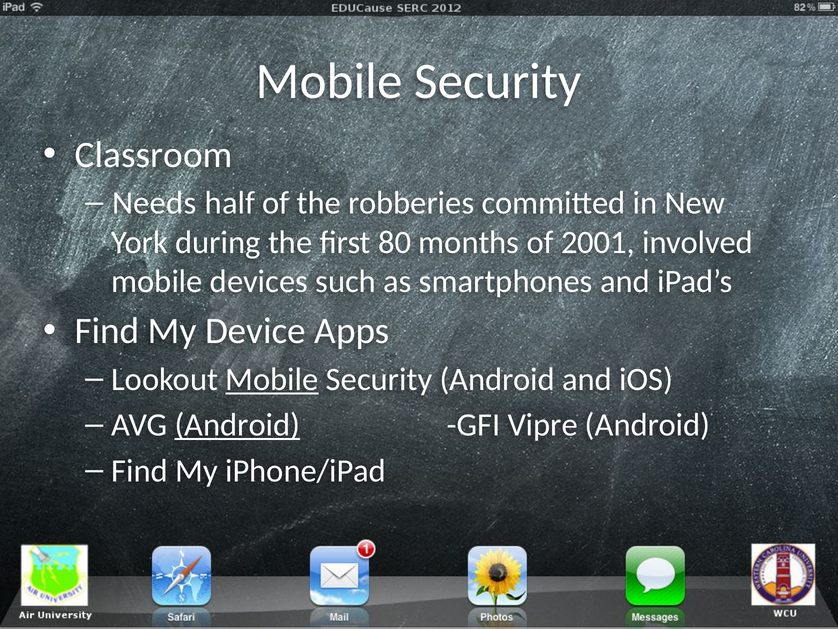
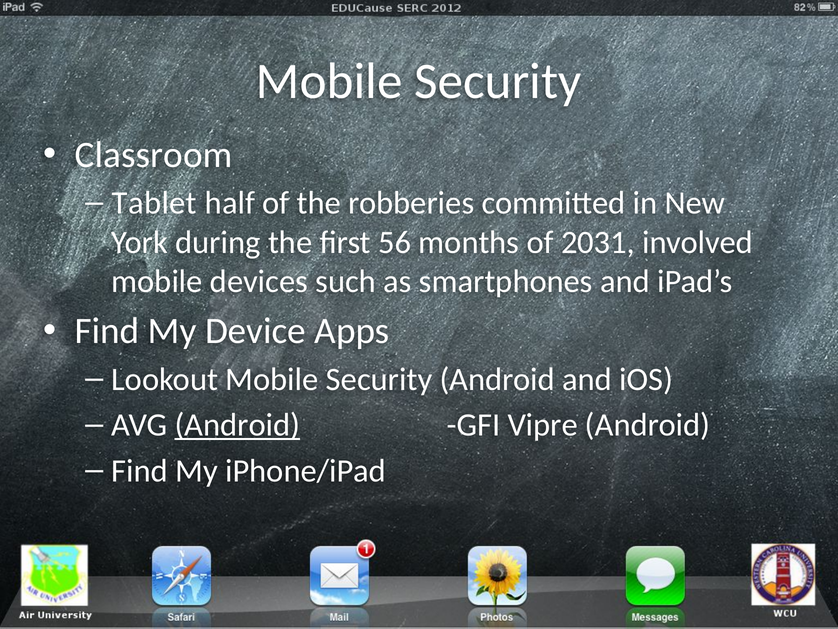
Needs: Needs -> Tablet
80: 80 -> 56
2001: 2001 -> 2031
Mobile at (272, 379) underline: present -> none
